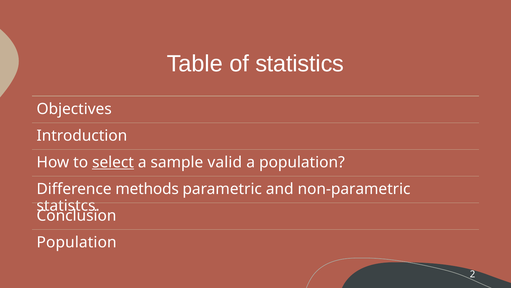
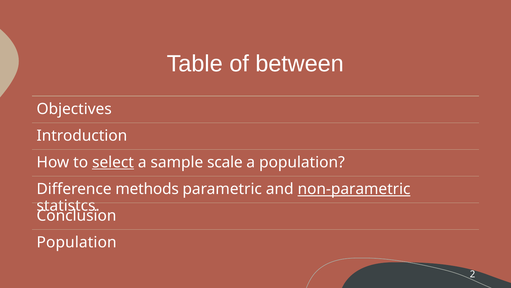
statistics: statistics -> between
valid: valid -> scale
non-parametric underline: none -> present
